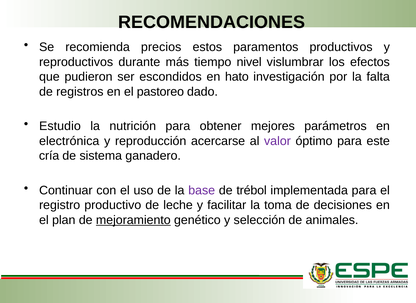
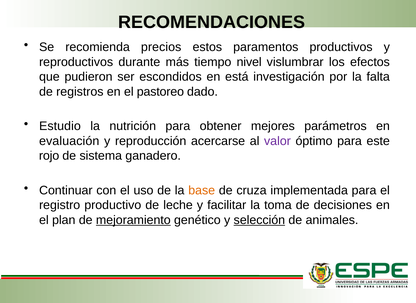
hato: hato -> está
electrónica: electrónica -> evaluación
cría: cría -> rojo
base colour: purple -> orange
trébol: trébol -> cruza
selección underline: none -> present
